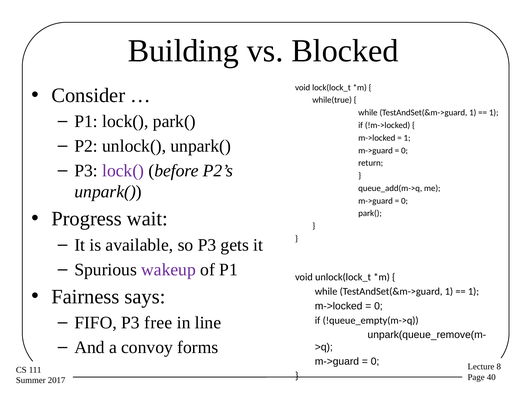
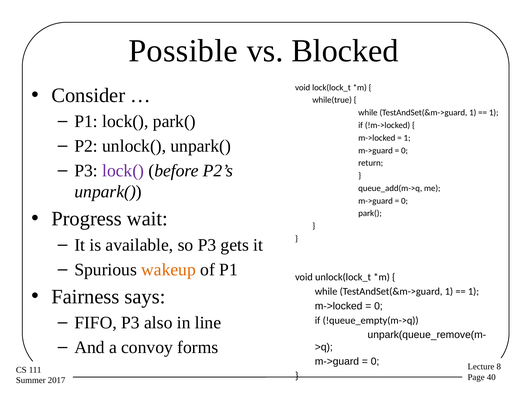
Building: Building -> Possible
wakeup colour: purple -> orange
free: free -> also
